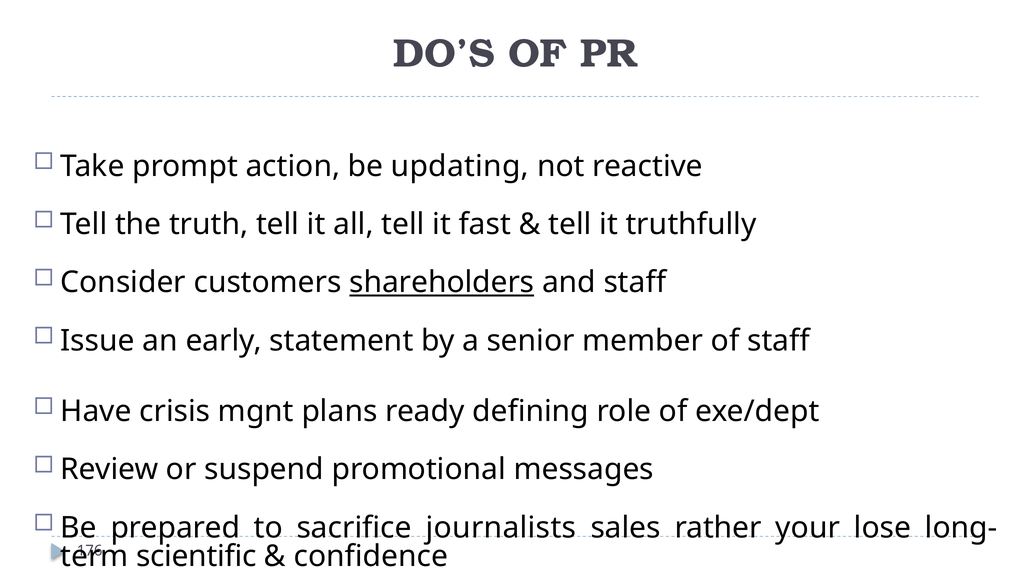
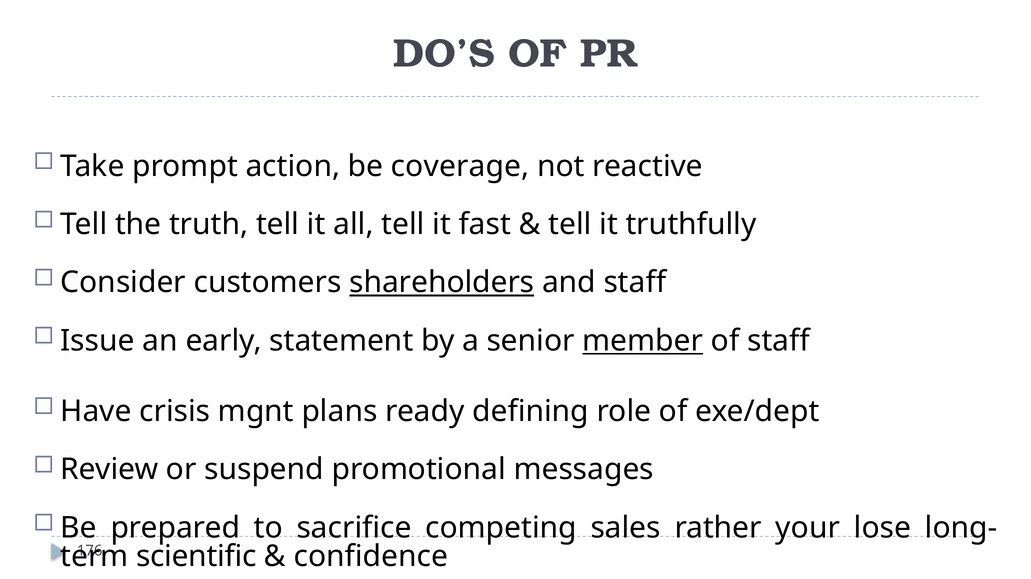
updating: updating -> coverage
member underline: none -> present
journalists: journalists -> competing
